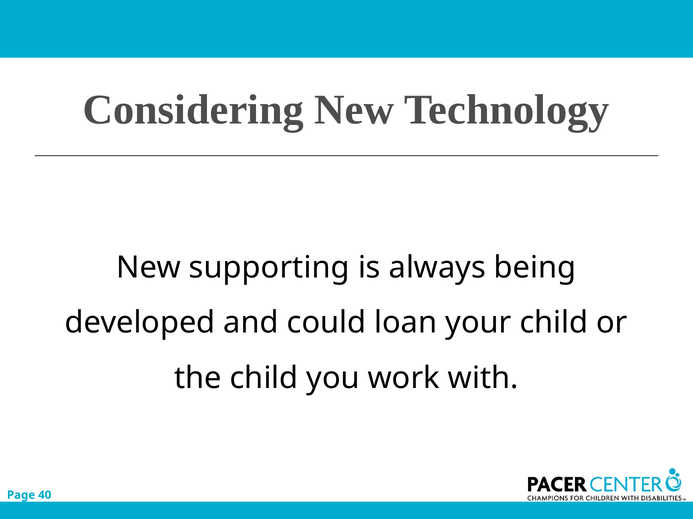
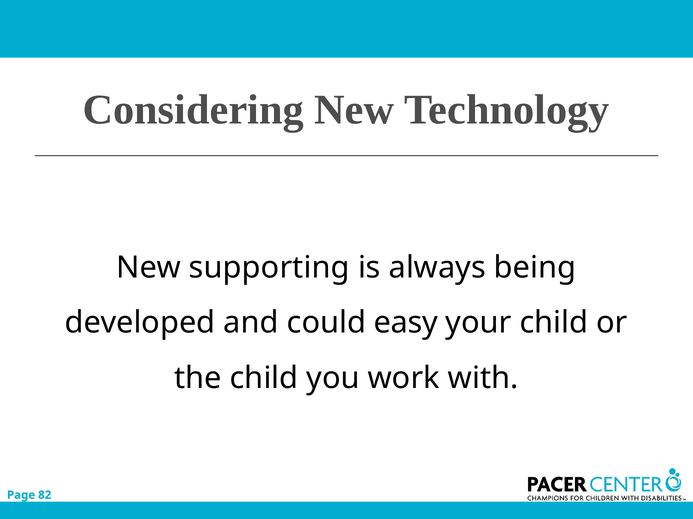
loan: loan -> easy
40: 40 -> 82
